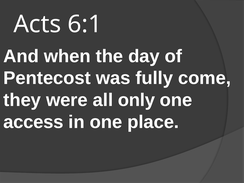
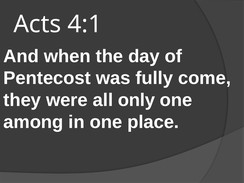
6:1: 6:1 -> 4:1
access: access -> among
